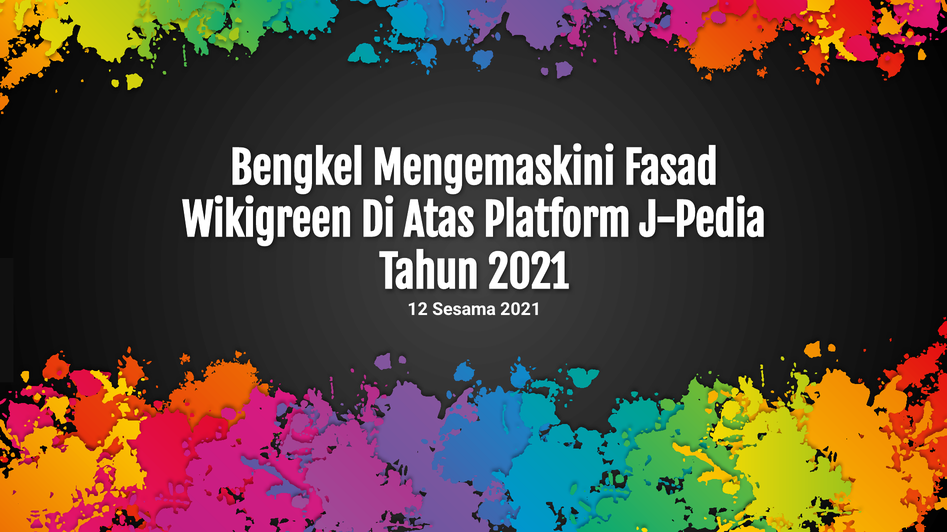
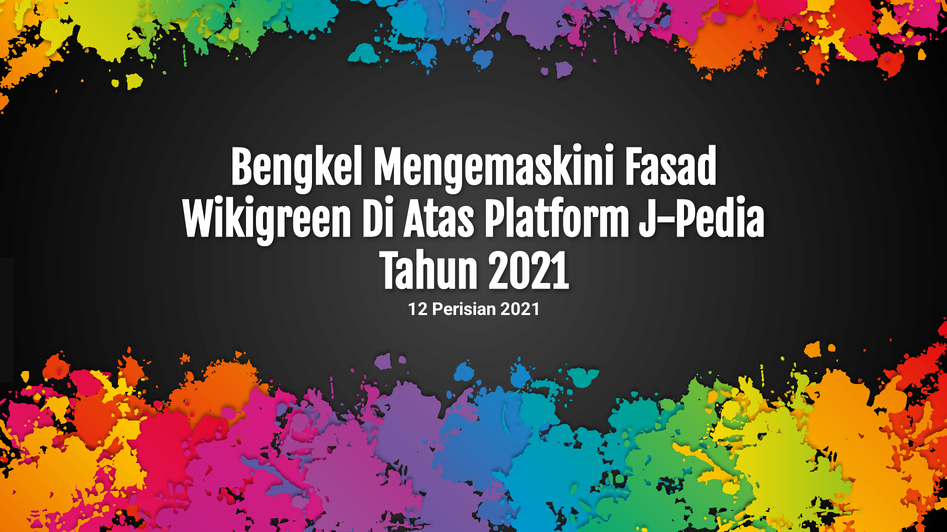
Sesama: Sesama -> Perisian
